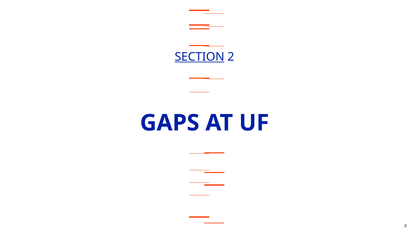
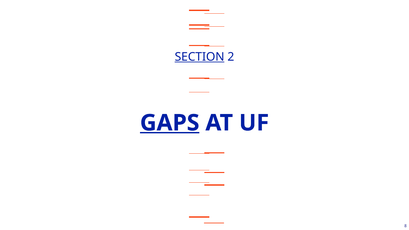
GAPS underline: none -> present
